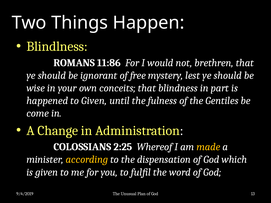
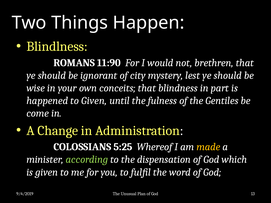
11:86: 11:86 -> 11:90
free: free -> city
2:25: 2:25 -> 5:25
according colour: yellow -> light green
